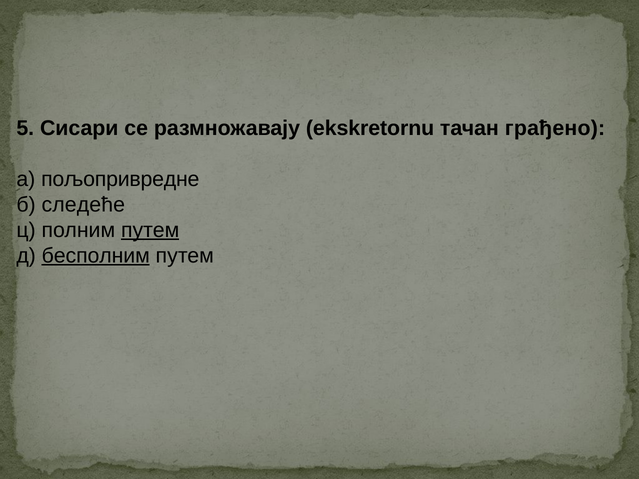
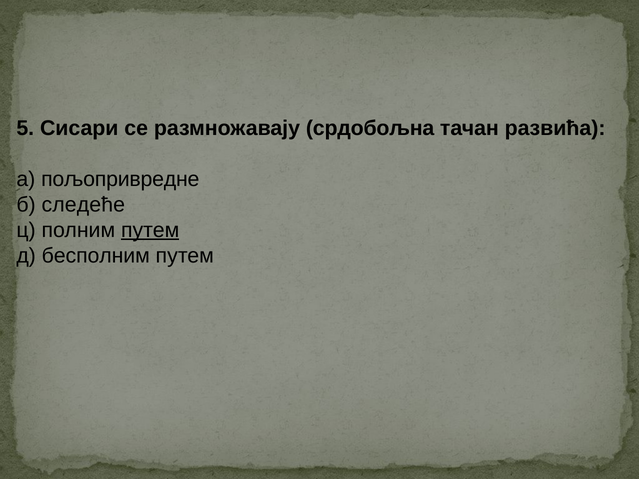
ekskretornu: ekskretornu -> срдобољна
грађено: грађено -> развића
бесполним underline: present -> none
